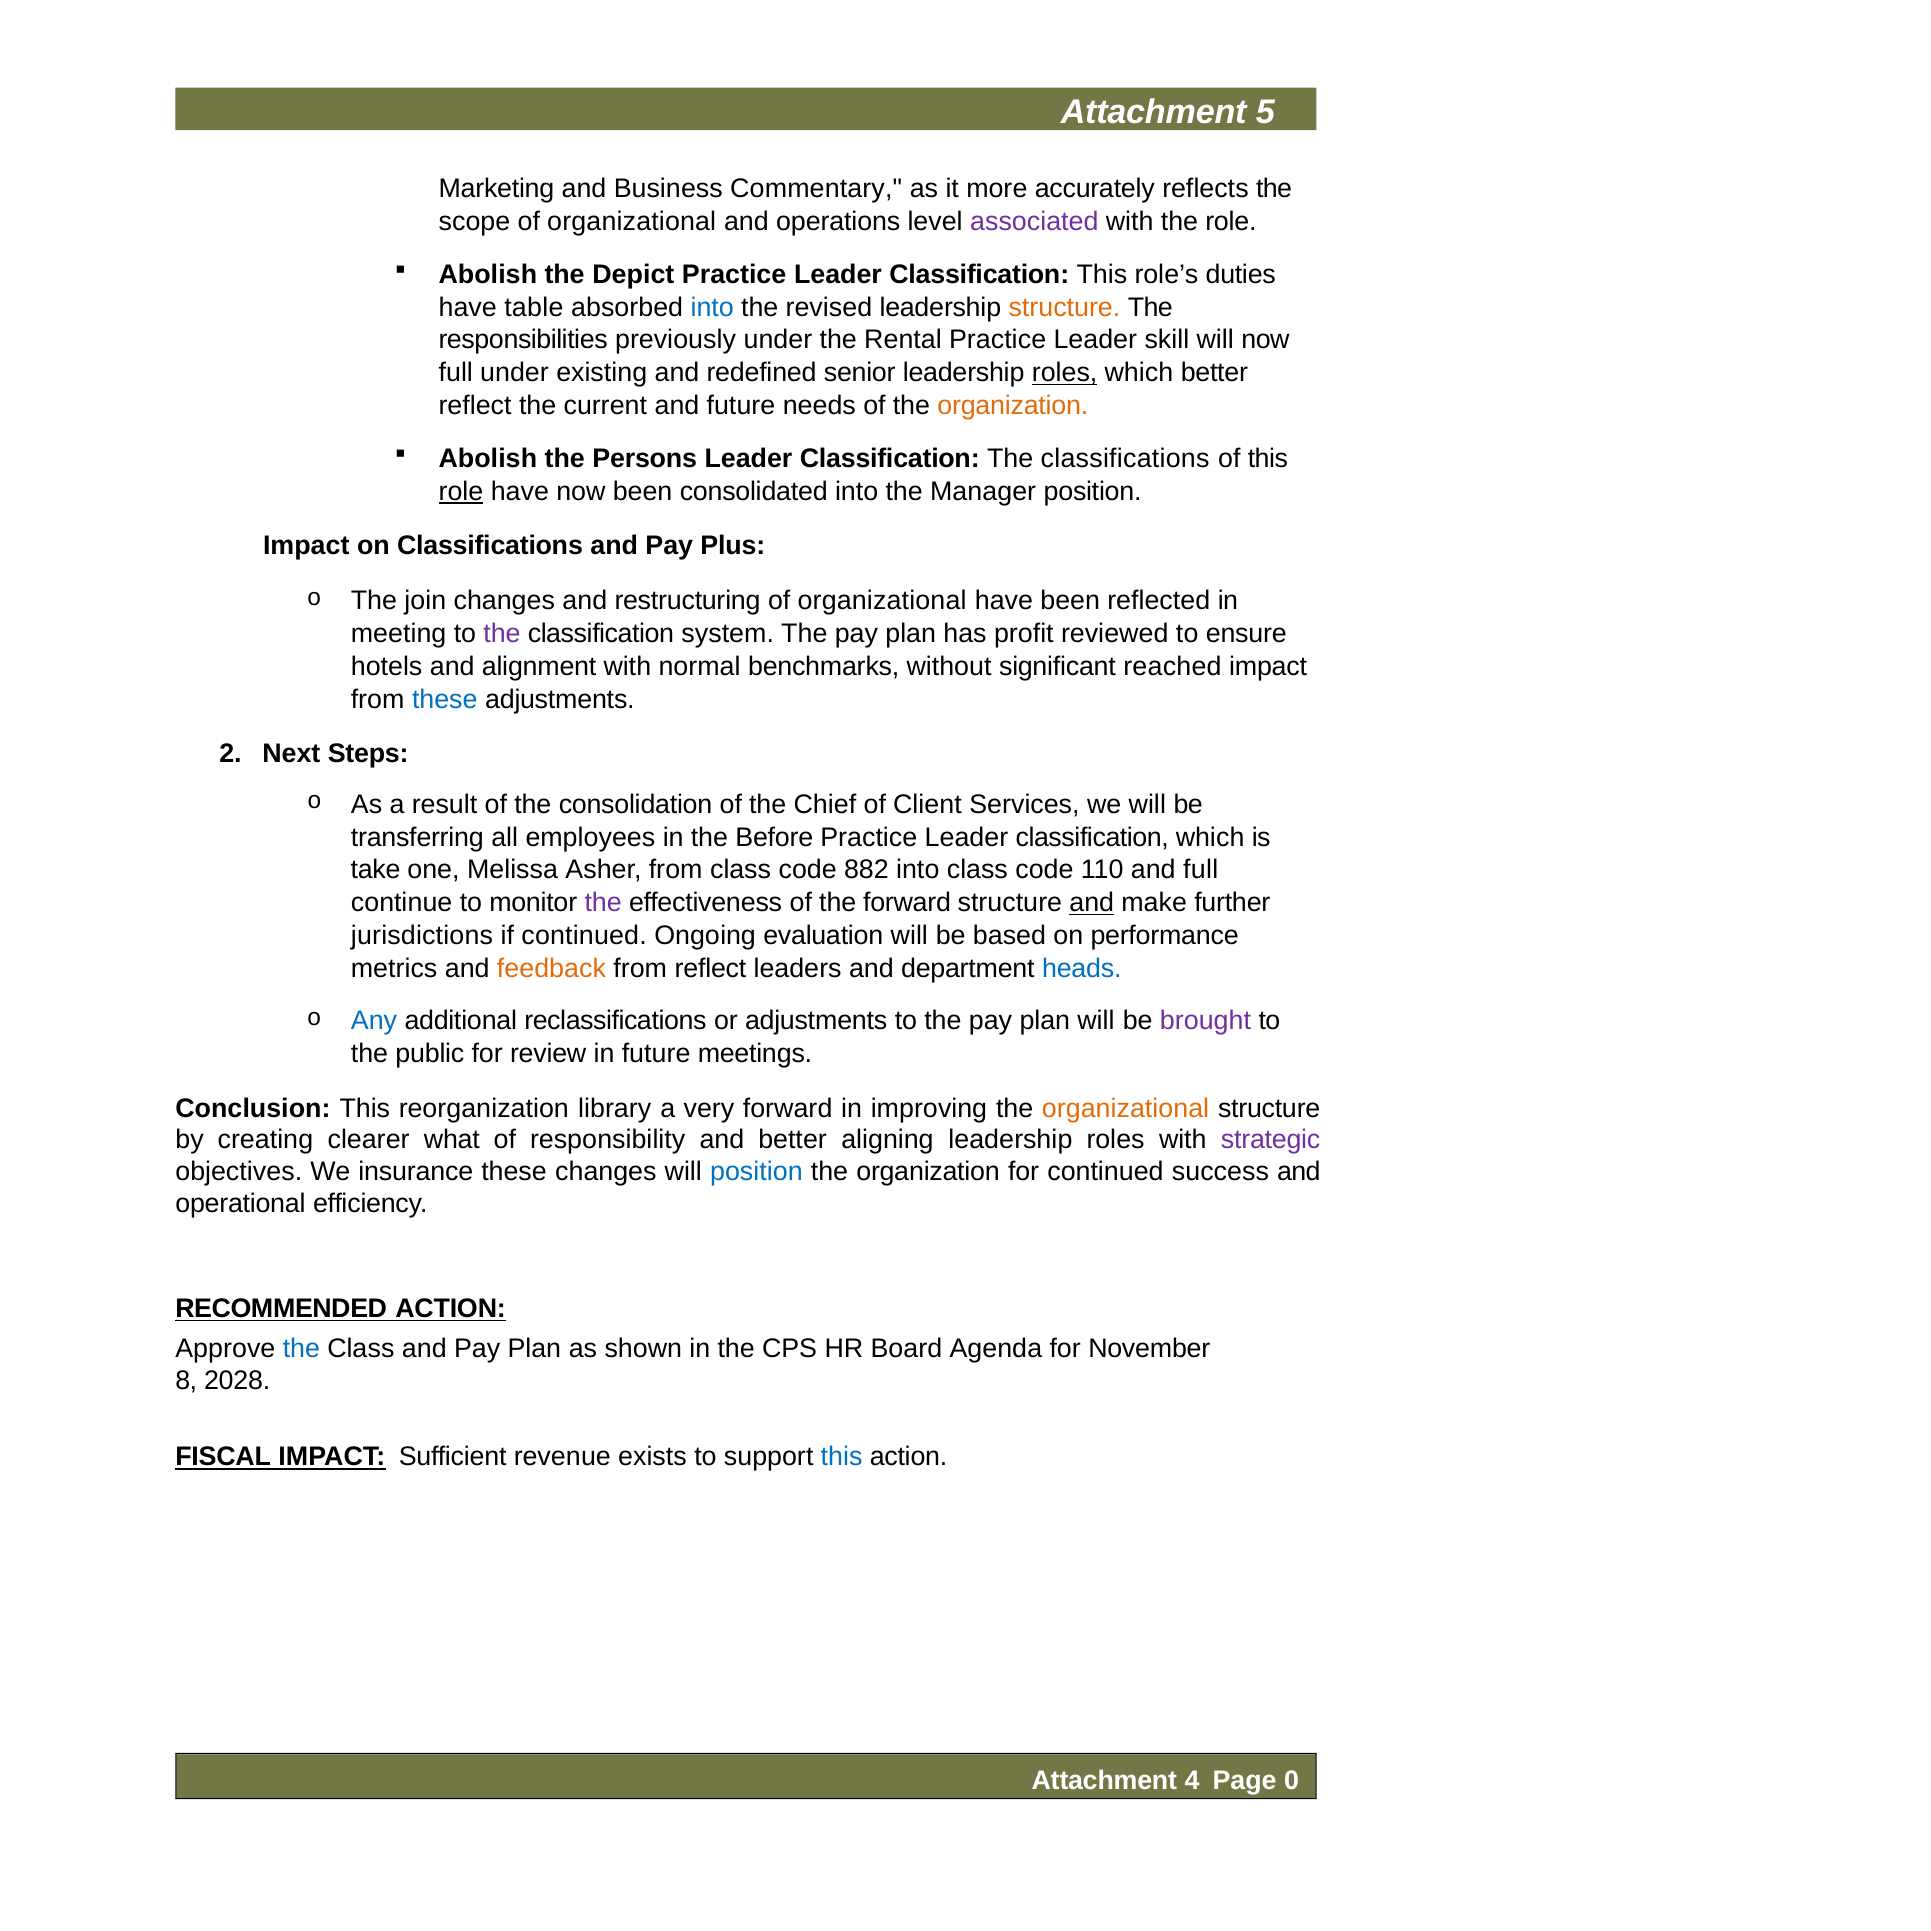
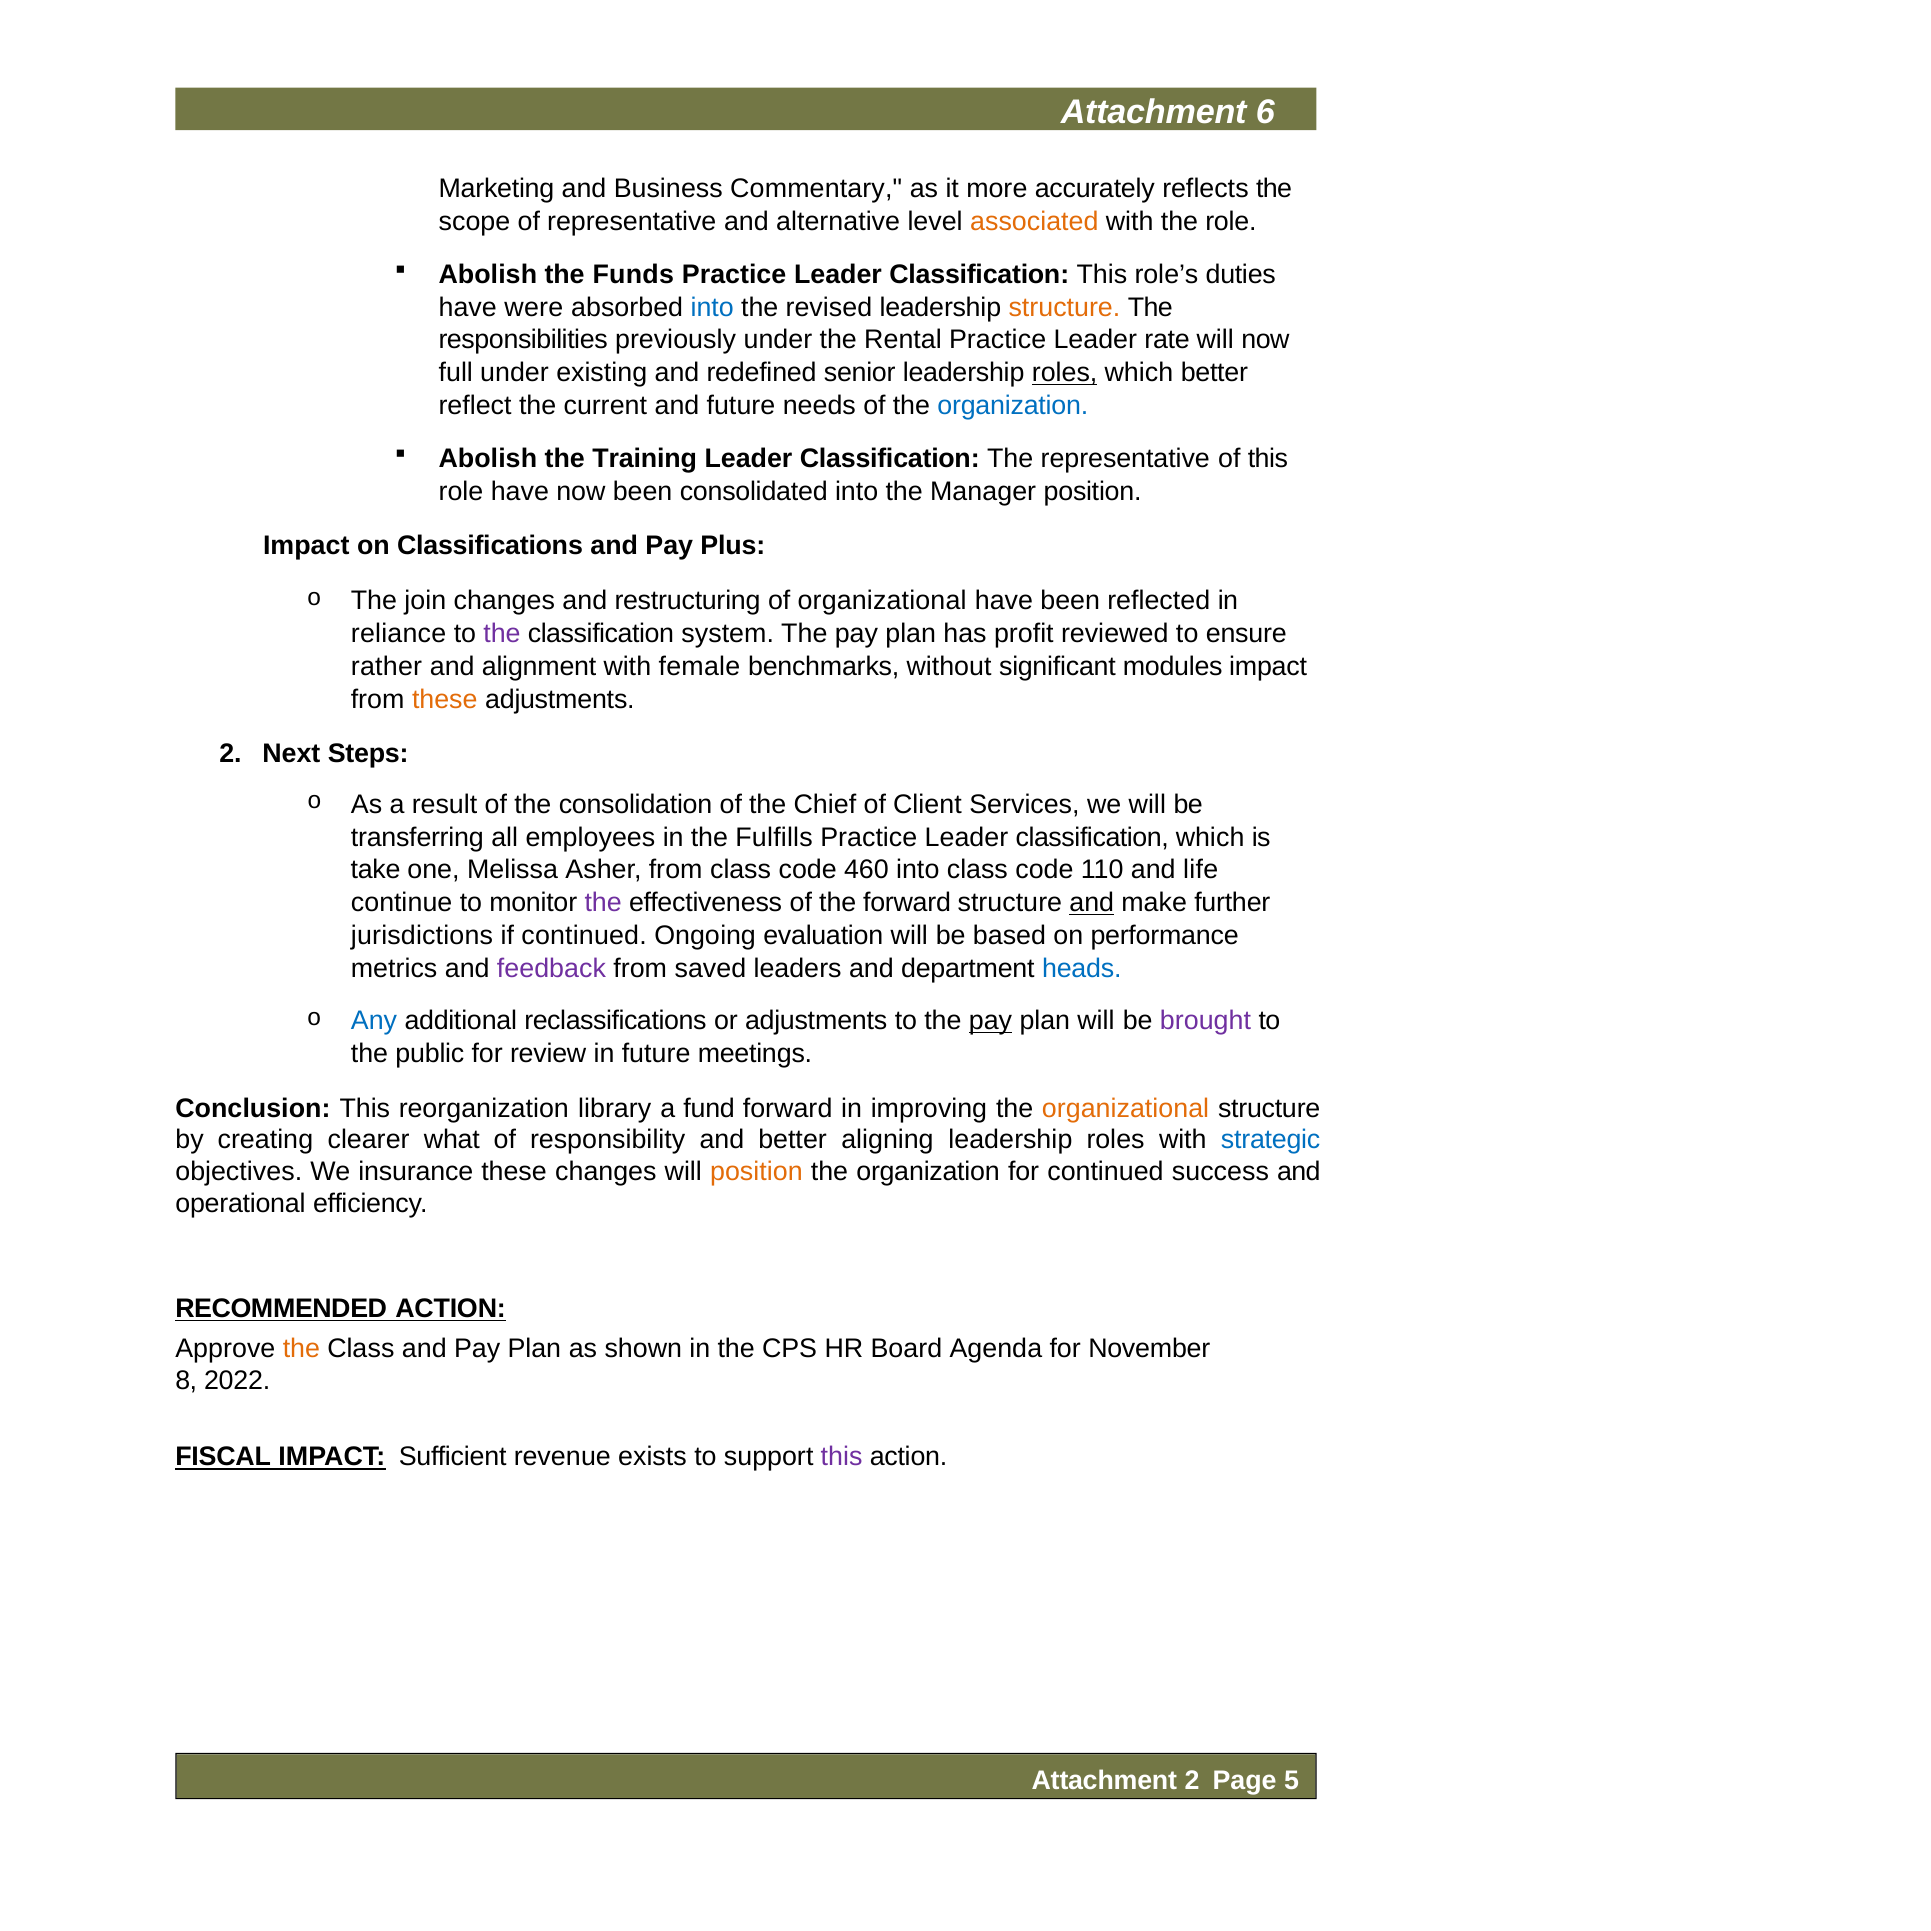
5: 5 -> 6
scope of organizational: organizational -> representative
operations: operations -> alternative
associated colour: purple -> orange
Depict: Depict -> Funds
table: table -> were
skill: skill -> rate
organization at (1013, 406) colour: orange -> blue
Persons: Persons -> Training
The classifications: classifications -> representative
role at (461, 492) underline: present -> none
meeting: meeting -> reliance
hotels: hotels -> rather
normal: normal -> female
reached: reached -> modules
these at (445, 700) colour: blue -> orange
Before: Before -> Fulfills
882: 882 -> 460
and full: full -> life
feedback colour: orange -> purple
from reflect: reflect -> saved
pay at (990, 1021) underline: none -> present
very: very -> fund
strategic colour: purple -> blue
position at (756, 1172) colour: blue -> orange
the at (301, 1348) colour: blue -> orange
2028: 2028 -> 2022
this at (842, 1457) colour: blue -> purple
Attachment 4: 4 -> 2
0: 0 -> 5
